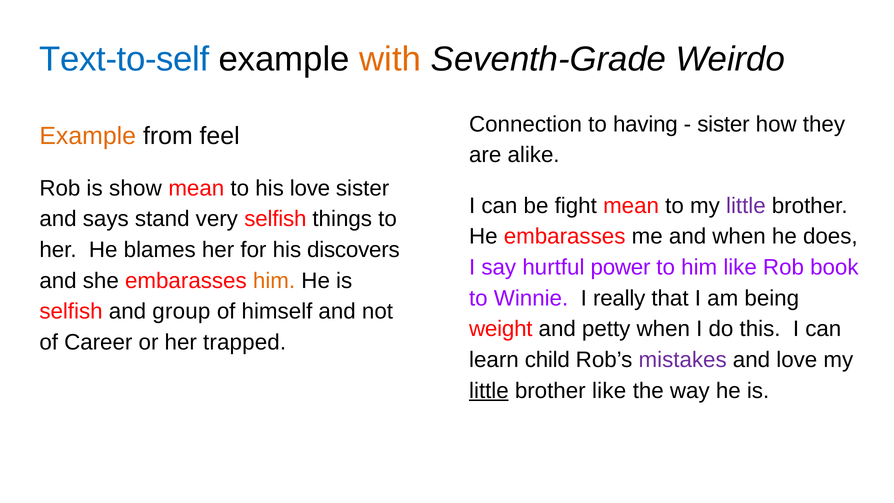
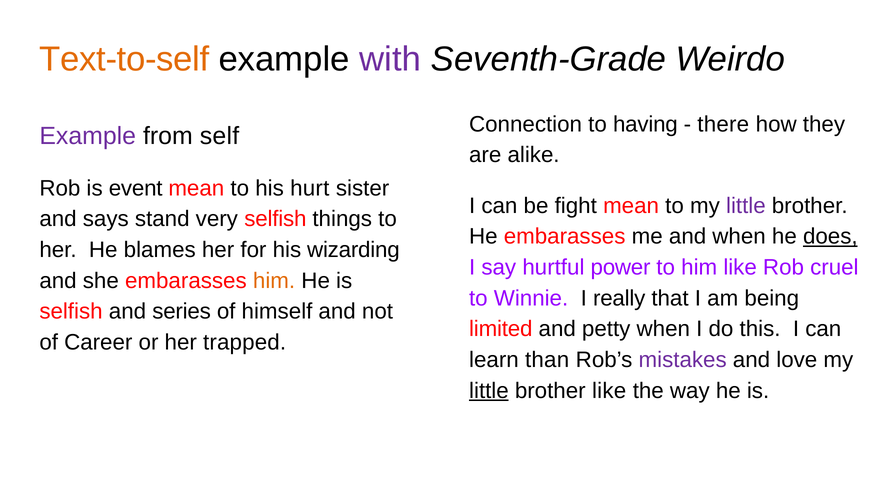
Text-to-self colour: blue -> orange
with colour: orange -> purple
sister at (723, 124): sister -> there
Example at (88, 136) colour: orange -> purple
feel: feel -> self
show: show -> event
his love: love -> hurt
does underline: none -> present
discovers: discovers -> wizarding
book: book -> cruel
group: group -> series
weight: weight -> limited
child: child -> than
